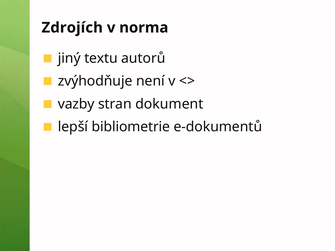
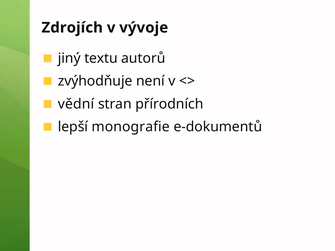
norma: norma -> vývoje
vazby: vazby -> vědní
dokument: dokument -> přírodních
bibliometrie: bibliometrie -> monografie
